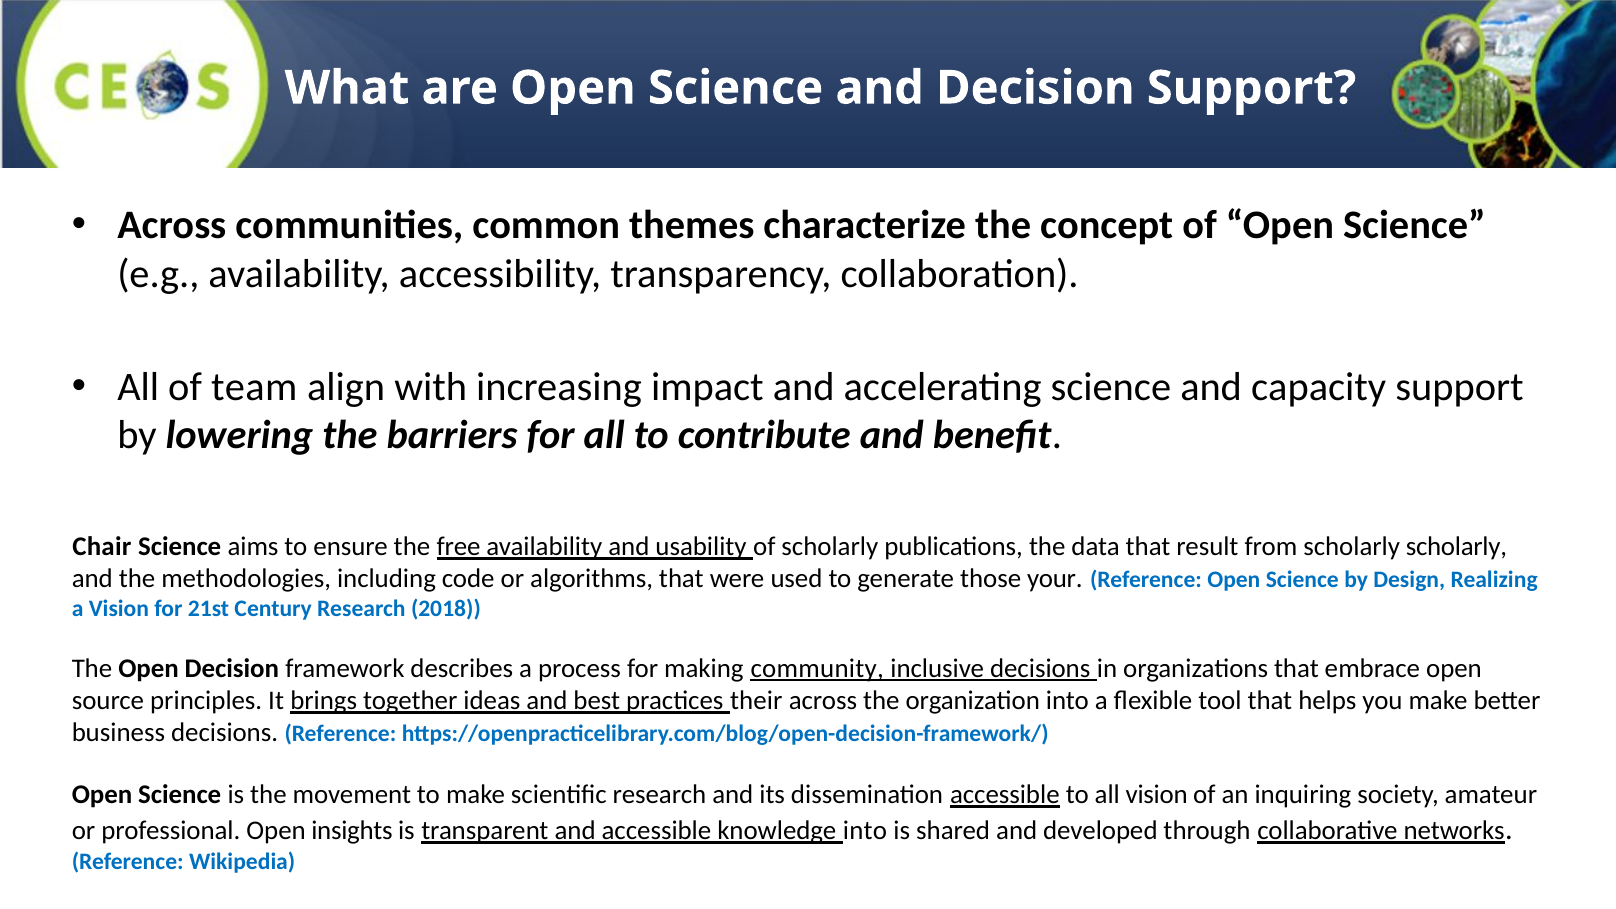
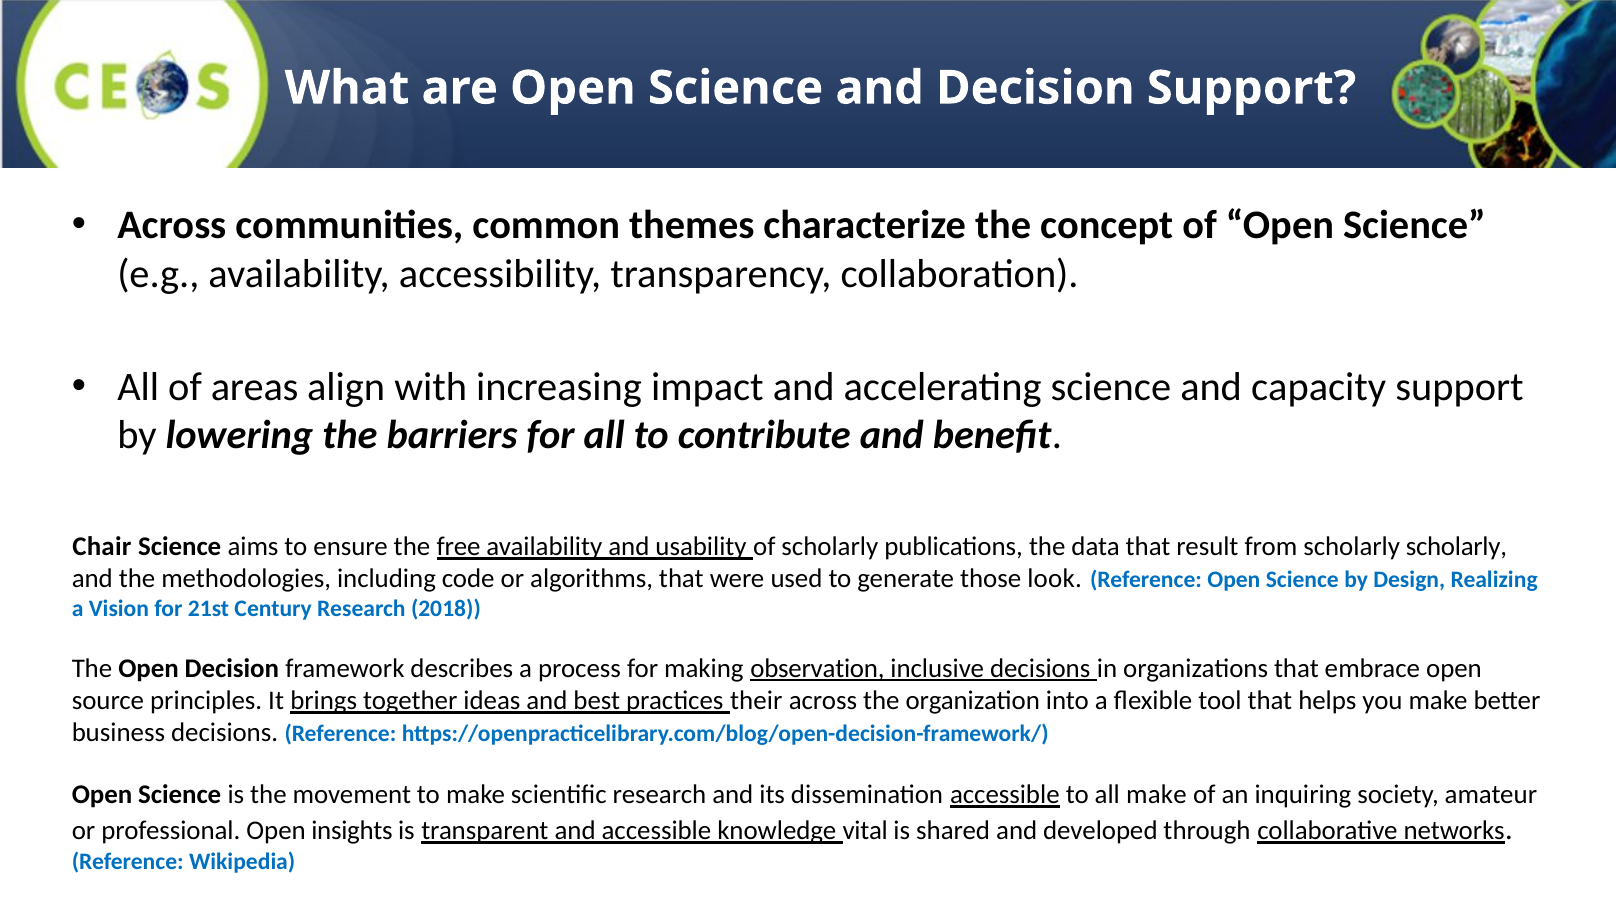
team: team -> areas
your: your -> look
community: community -> observation
all vision: vision -> make
knowledge into: into -> vital
